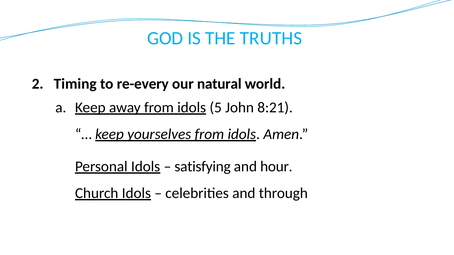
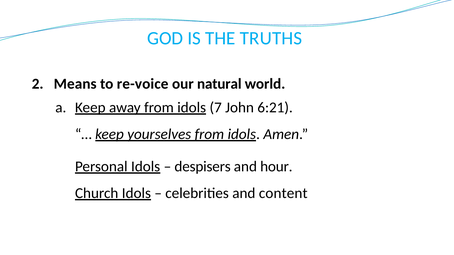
Timing: Timing -> Means
re-every: re-every -> re-voice
5: 5 -> 7
8:21: 8:21 -> 6:21
satisfying: satisfying -> despisers
through: through -> content
